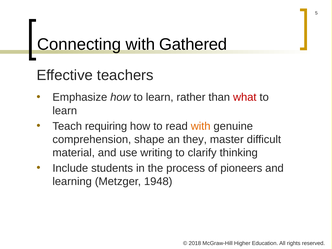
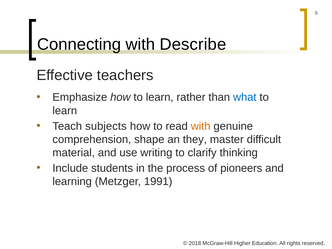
Gathered: Gathered -> Describe
what colour: red -> blue
requiring: requiring -> subjects
1948: 1948 -> 1991
